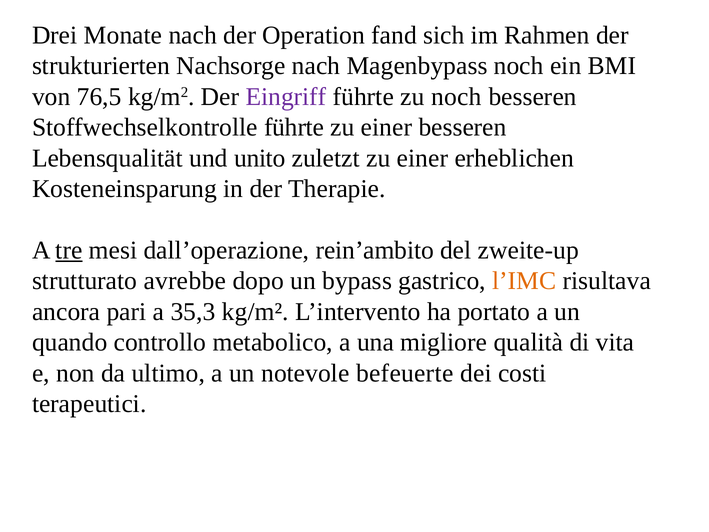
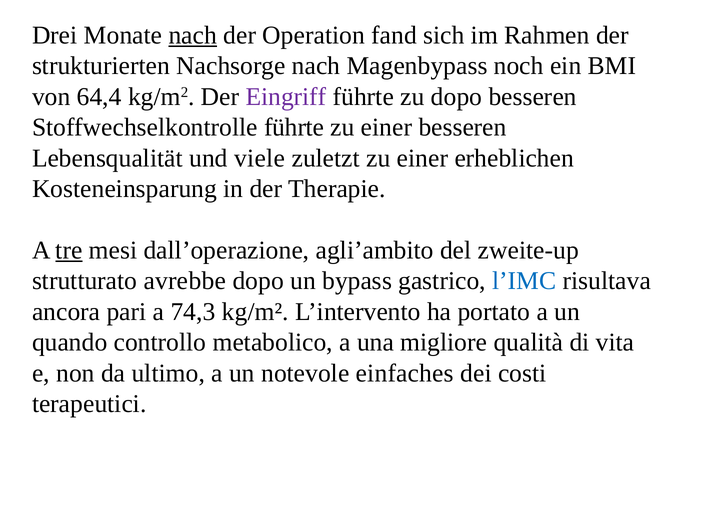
nach at (193, 35) underline: none -> present
76,5: 76,5 -> 64,4
zu noch: noch -> dopo
unito: unito -> viele
rein’ambito: rein’ambito -> agli’ambito
l’IMC colour: orange -> blue
35,3: 35,3 -> 74,3
befeuerte: befeuerte -> einfaches
